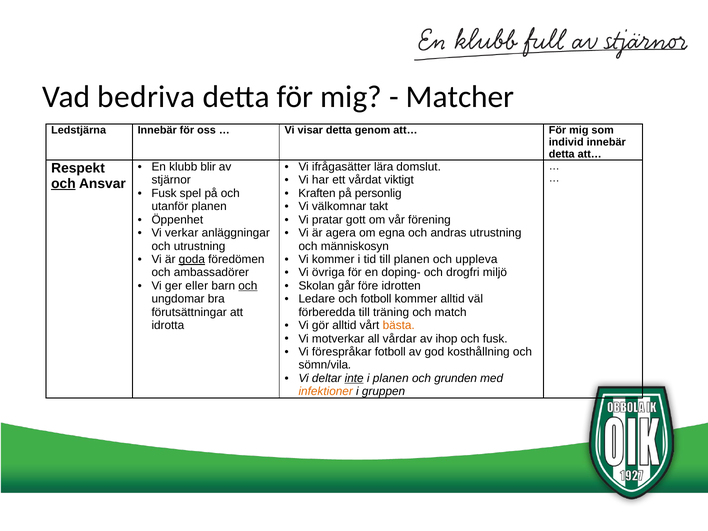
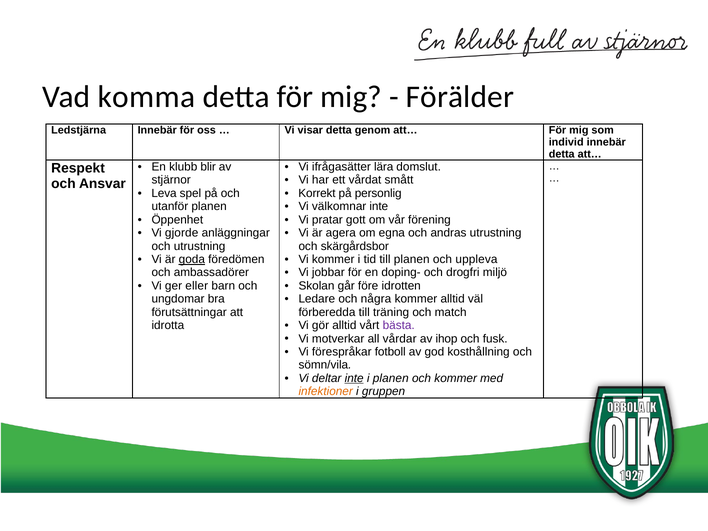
bedriva: bedriva -> komma
Matcher: Matcher -> Förälder
viktigt: viktigt -> smått
och at (63, 183) underline: present -> none
Fusk at (164, 193): Fusk -> Leva
Kraften: Kraften -> Korrekt
välkomnar takt: takt -> inte
verkar: verkar -> gjorde
människosyn: människosyn -> skärgårdsbor
övriga: övriga -> jobbar
och at (248, 286) underline: present -> none
och fotboll: fotboll -> några
bästa colour: orange -> purple
och grunden: grunden -> kommer
